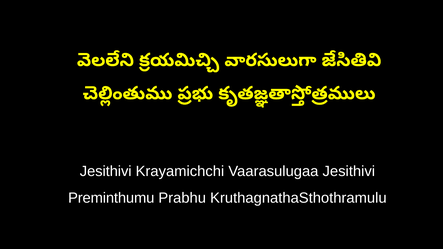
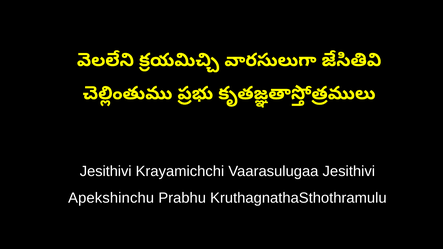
Preminthumu: Preminthumu -> Apekshinchu
